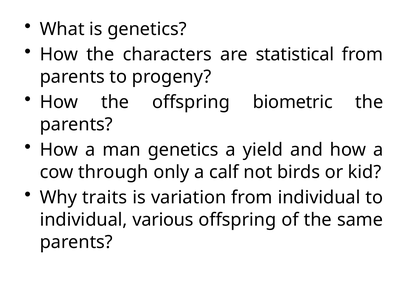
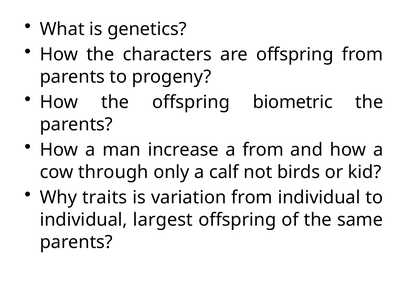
are statistical: statistical -> offspring
man genetics: genetics -> increase
a yield: yield -> from
various: various -> largest
